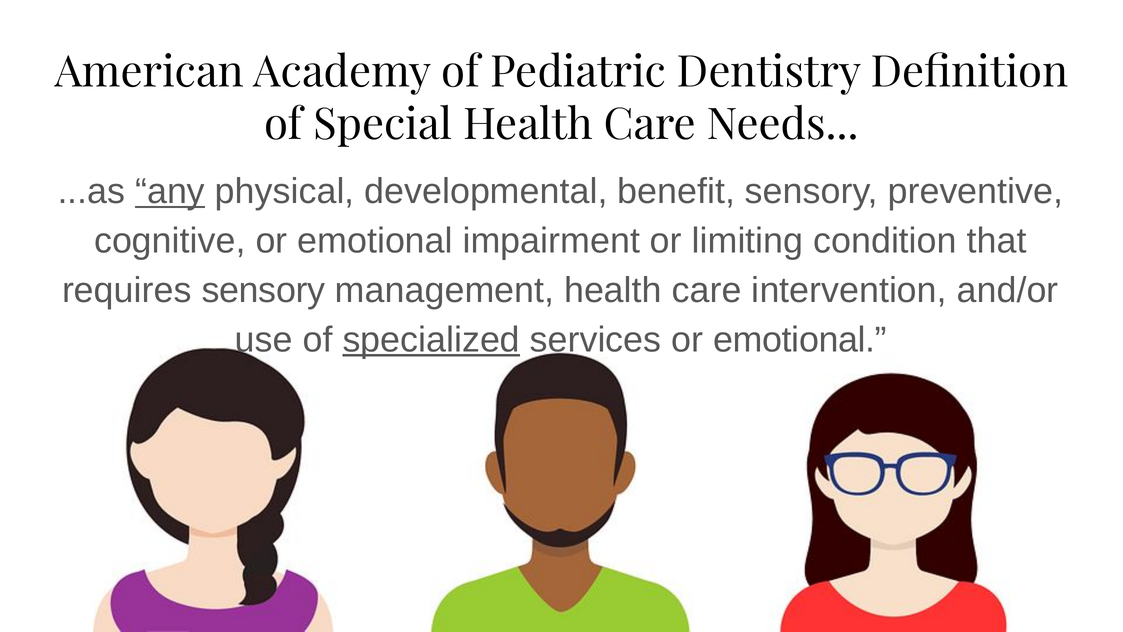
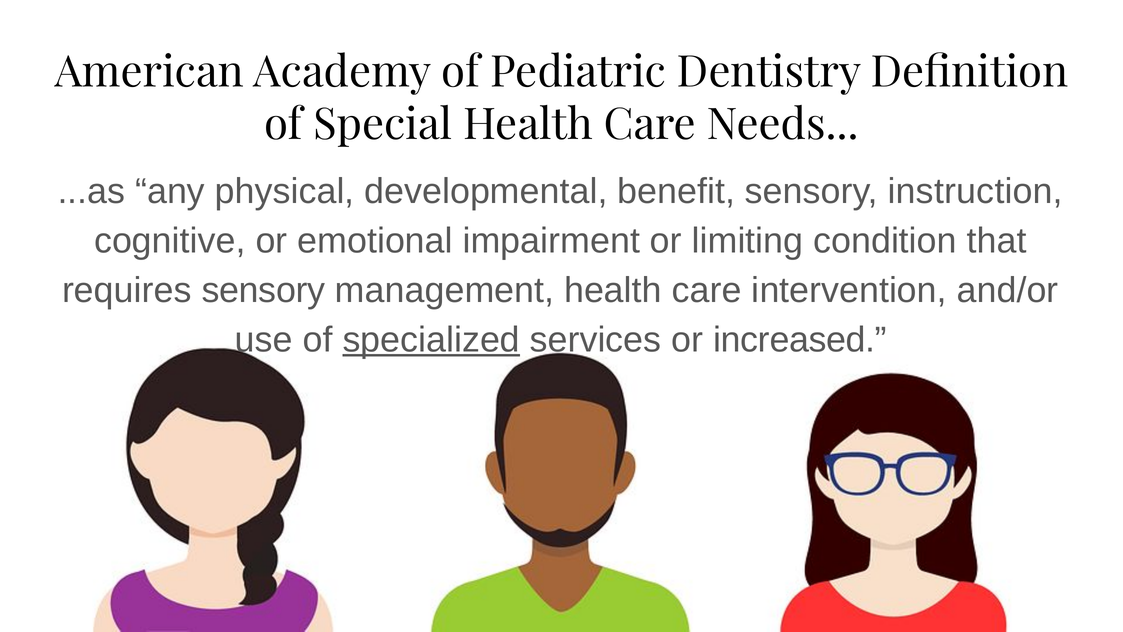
any underline: present -> none
preventive: preventive -> instruction
services or emotional: emotional -> increased
